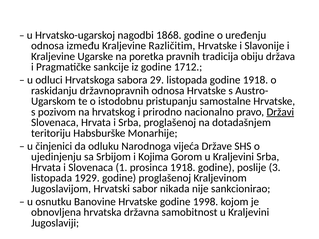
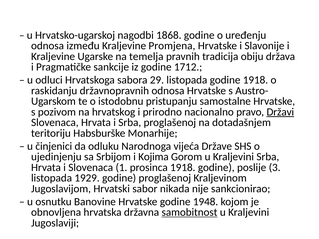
Različitim: Različitim -> Promjena
poretka: poretka -> temelja
1998: 1998 -> 1948
samobitnost underline: none -> present
